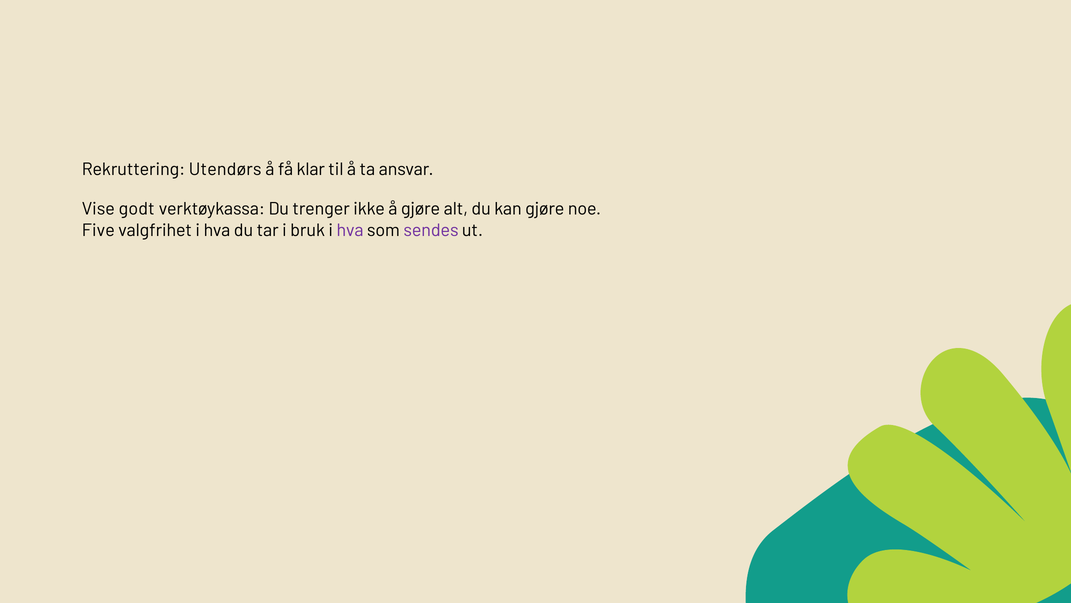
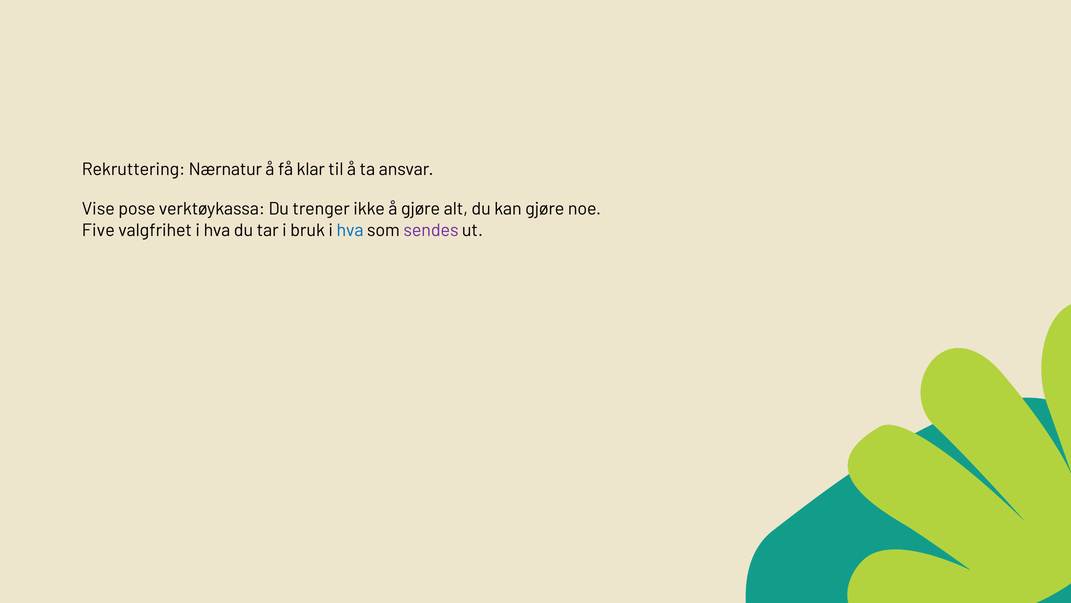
Utendørs: Utendørs -> Nærnatur
godt: godt -> pose
hva at (350, 230) colour: purple -> blue
